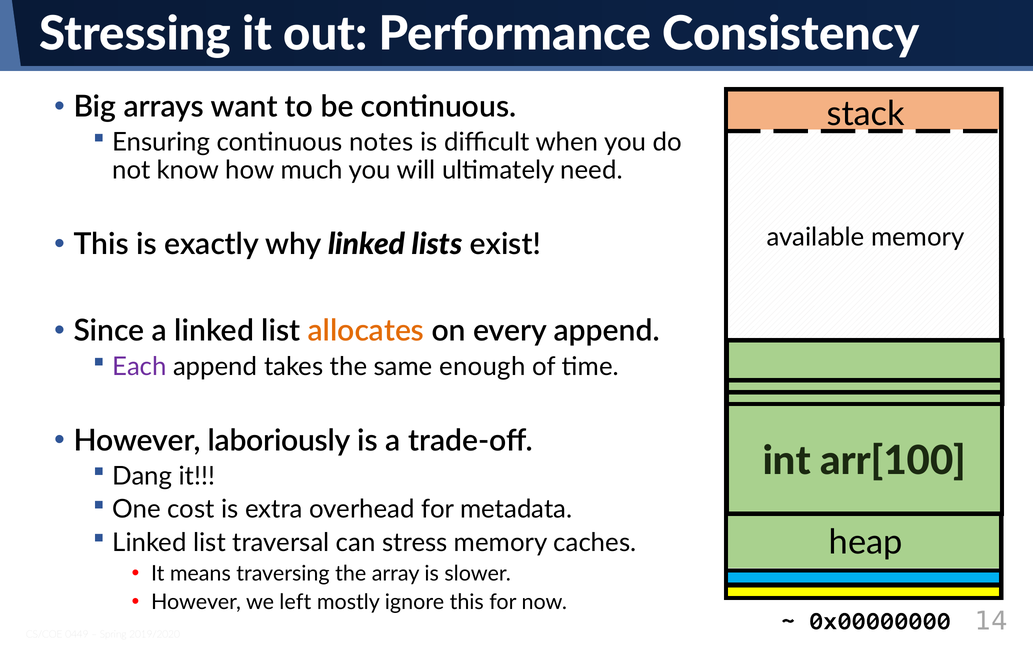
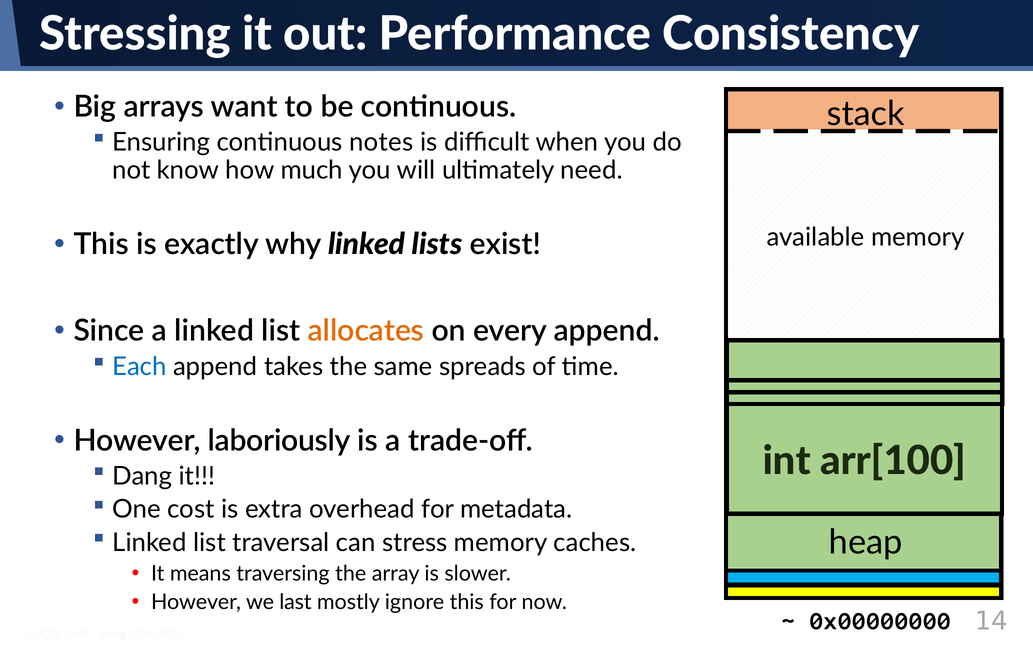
Each colour: purple -> blue
enough: enough -> spreads
left: left -> last
